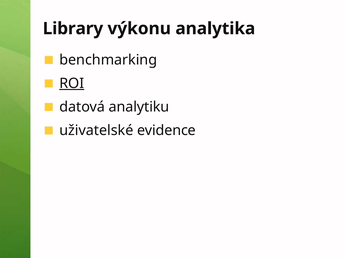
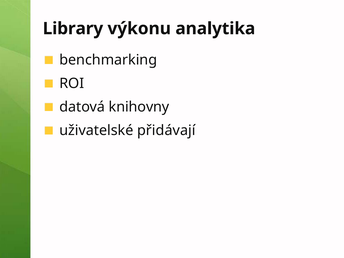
ROI underline: present -> none
analytiku: analytiku -> knihovny
evidence: evidence -> přidávají
